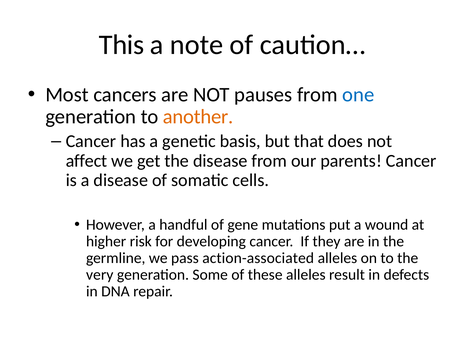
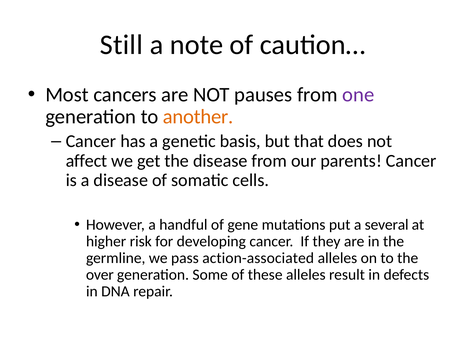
This: This -> Still
one colour: blue -> purple
wound: wound -> several
very: very -> over
